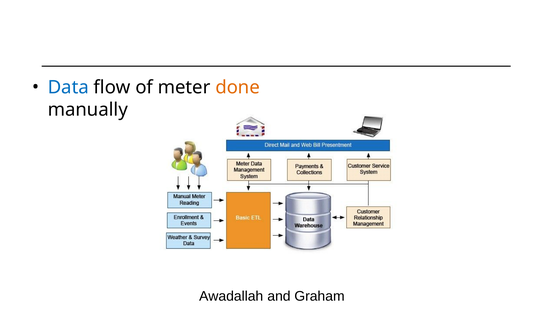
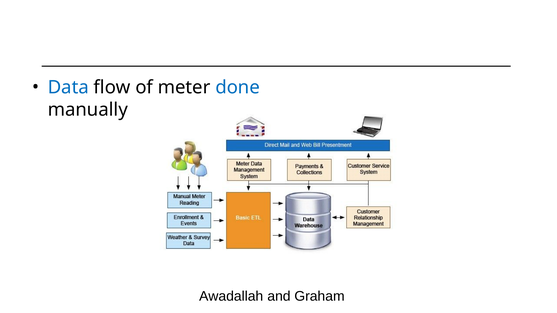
done colour: orange -> blue
